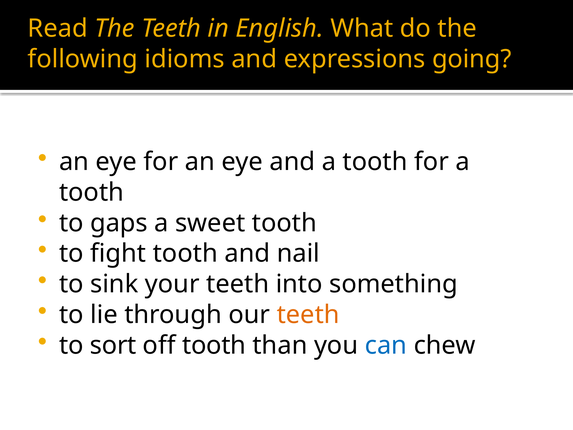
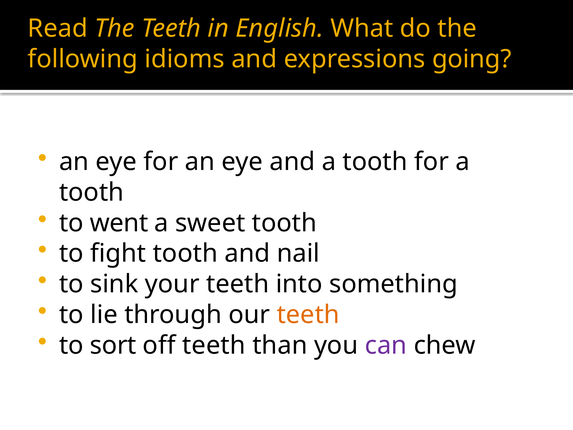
gaps: gaps -> went
off tooth: tooth -> teeth
can colour: blue -> purple
